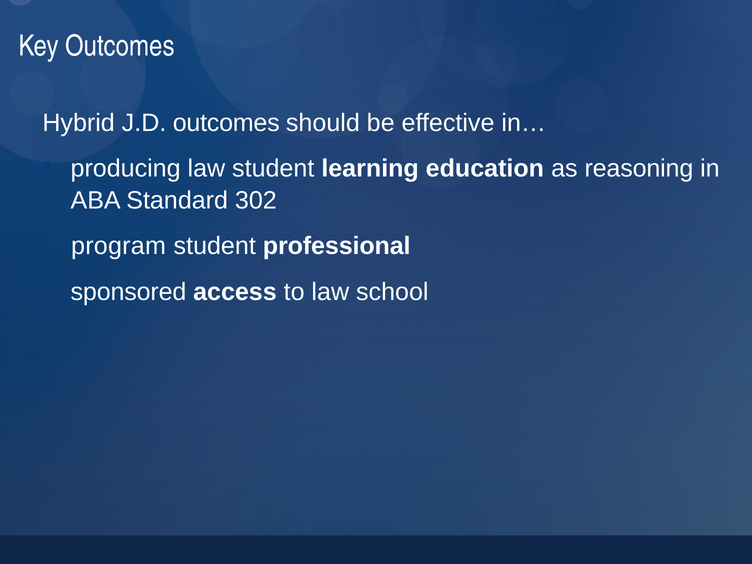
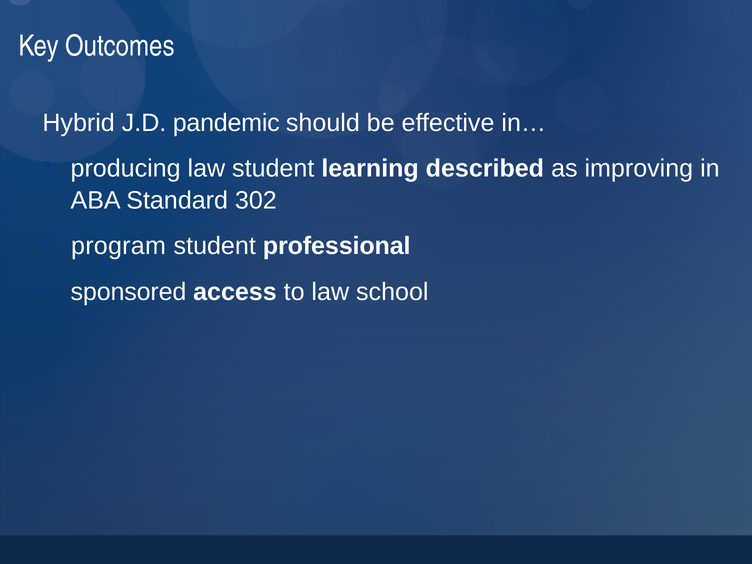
J.D outcomes: outcomes -> pandemic
education: education -> described
reasoning: reasoning -> improving
